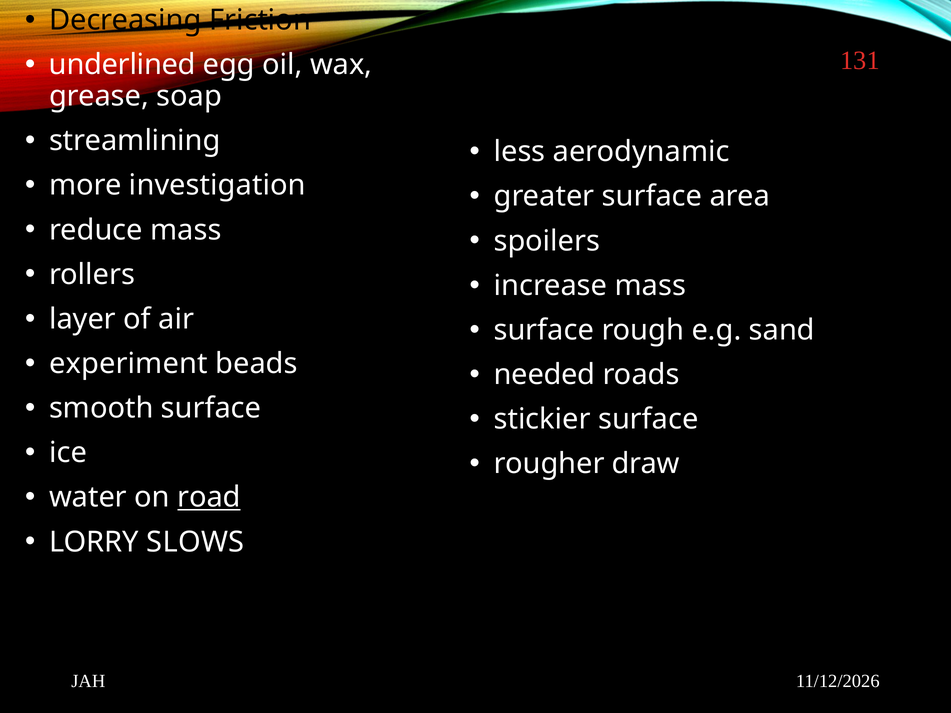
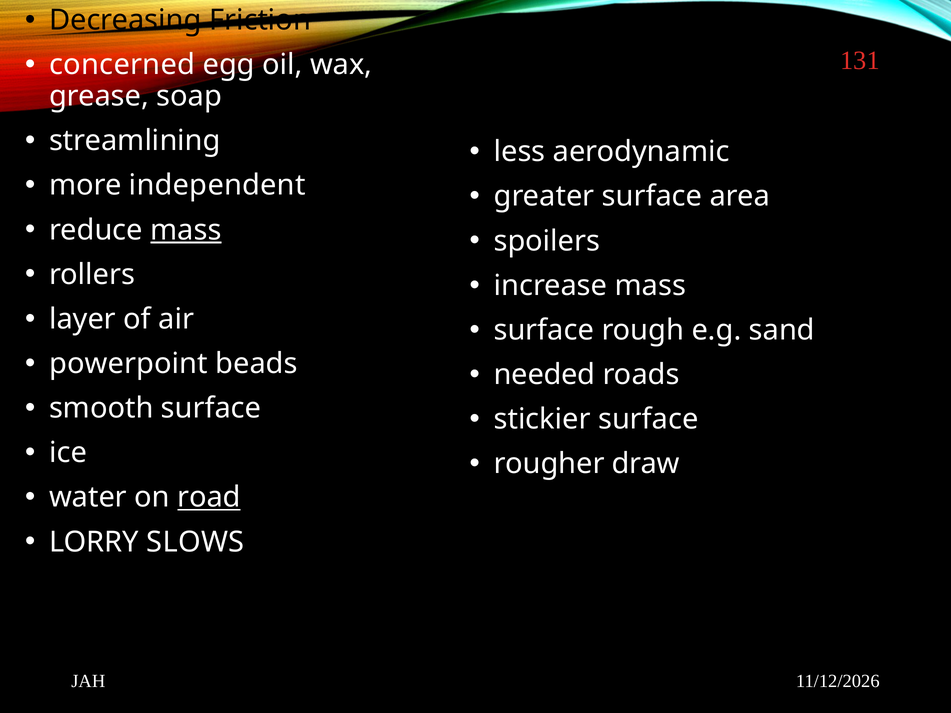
underlined: underlined -> concerned
investigation: investigation -> independent
mass at (186, 230) underline: none -> present
experiment: experiment -> powerpoint
